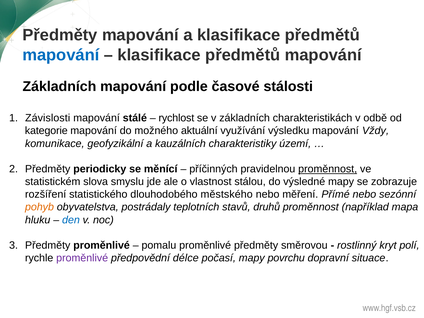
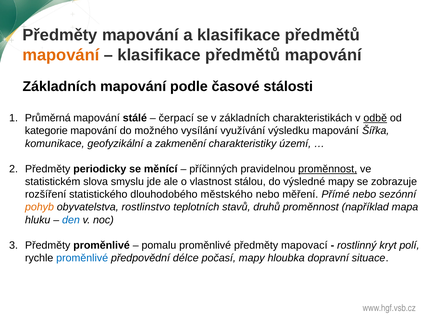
mapování at (61, 55) colour: blue -> orange
Závislosti: Závislosti -> Průměrná
rychlost: rychlost -> čerpací
odbě underline: none -> present
aktuální: aktuální -> vysílání
Vždy: Vždy -> Šířka
kauzálních: kauzálních -> zakmenění
postrádaly: postrádaly -> rostlinstvo
směrovou: směrovou -> mapovací
proměnlivé at (82, 258) colour: purple -> blue
povrchu: povrchu -> hloubka
